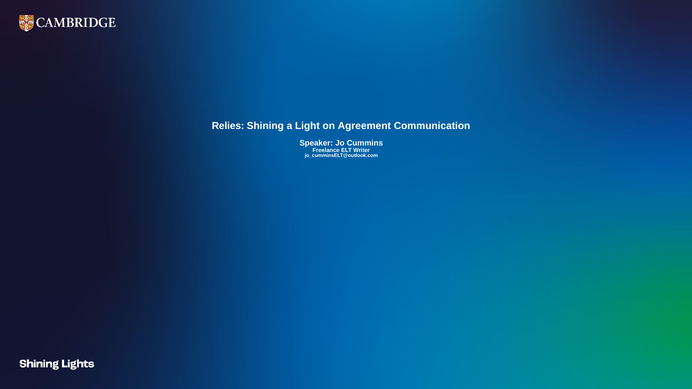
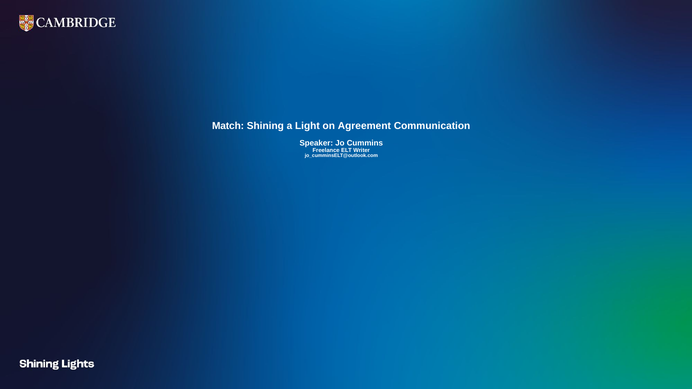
Relies: Relies -> Match
